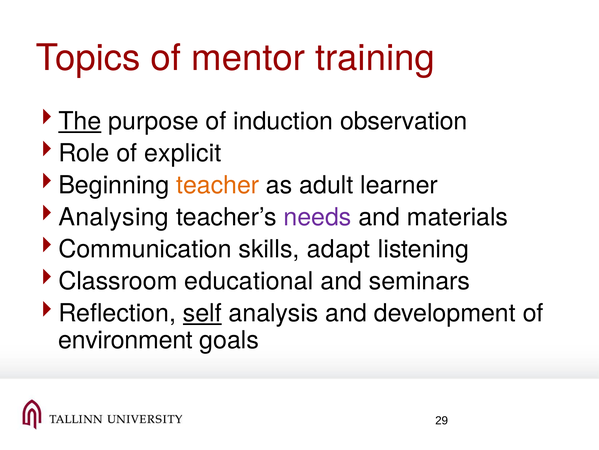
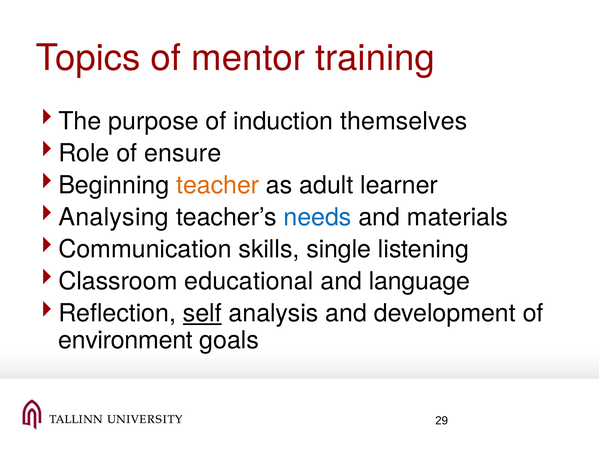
The underline: present -> none
observation: observation -> themselves
explicit: explicit -> ensure
needs colour: purple -> blue
adapt: adapt -> single
seminars: seminars -> language
